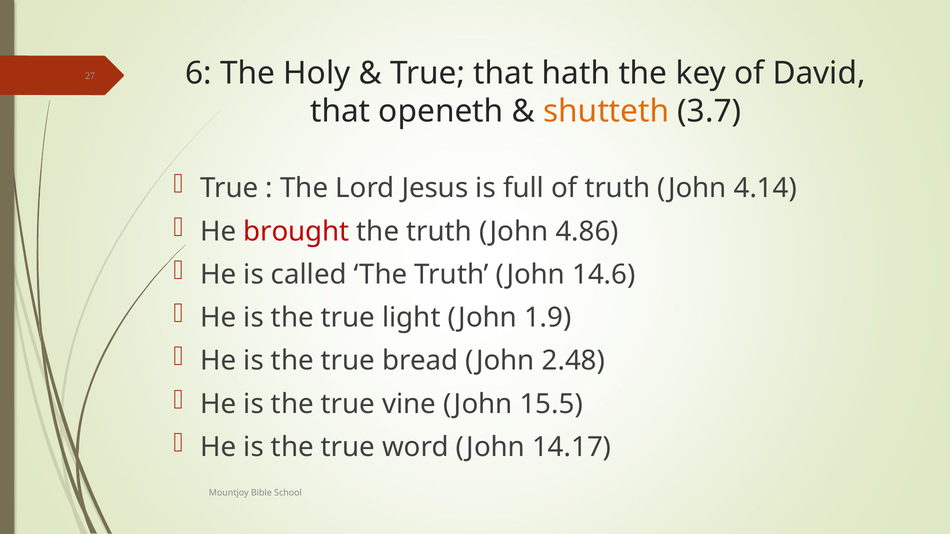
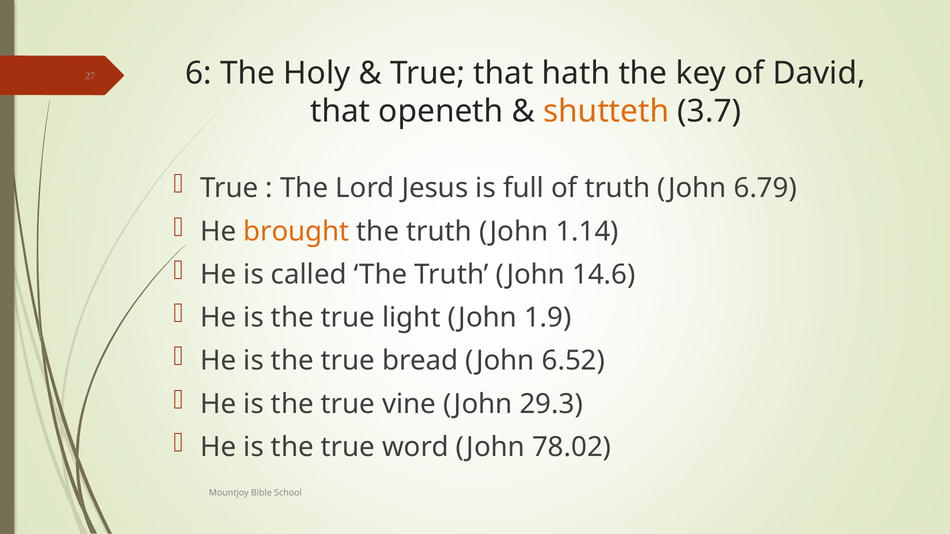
4.14: 4.14 -> 6.79
brought colour: red -> orange
4.86: 4.86 -> 1.14
2.48: 2.48 -> 6.52
15.5: 15.5 -> 29.3
14.17: 14.17 -> 78.02
